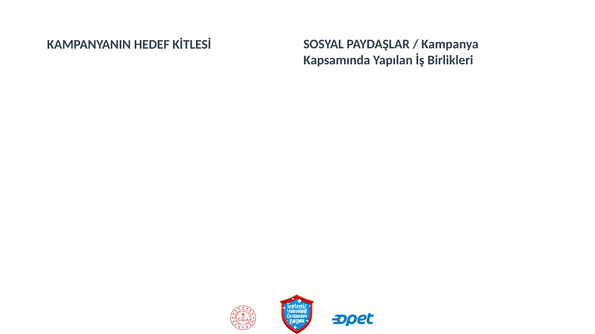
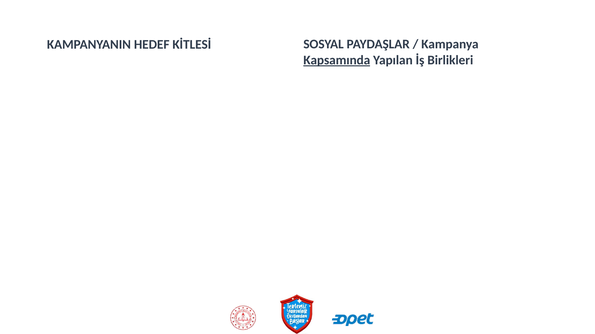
Kapsamında underline: none -> present
